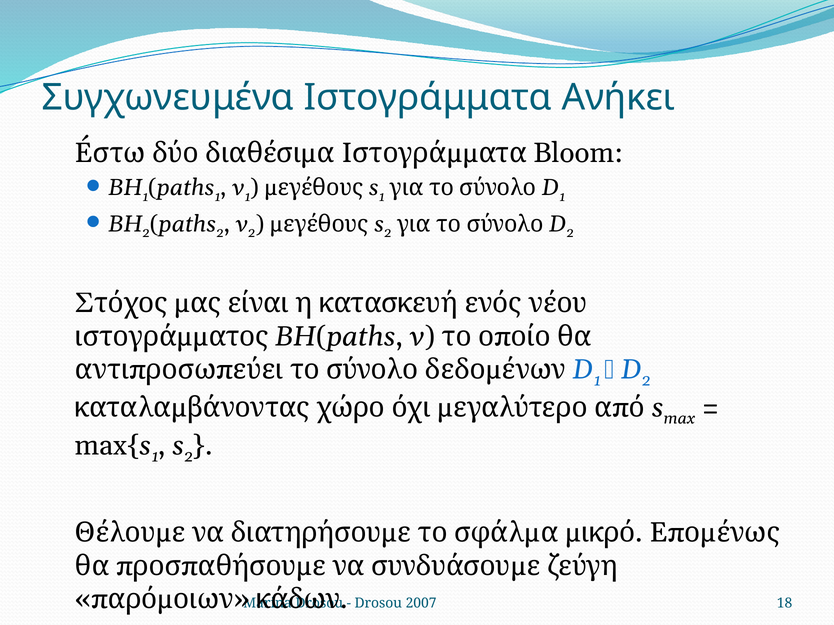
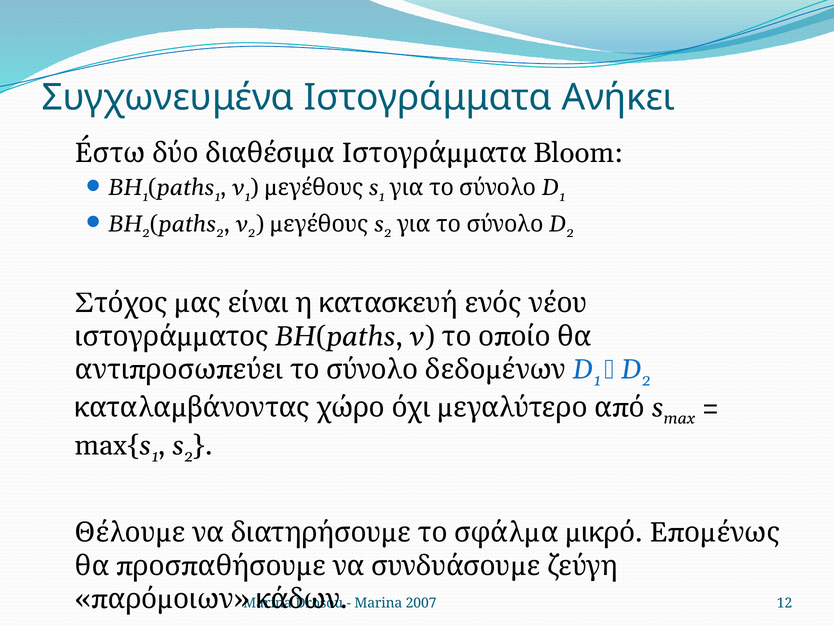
Drosou at (378, 603): Drosou -> Marina
18: 18 -> 12
